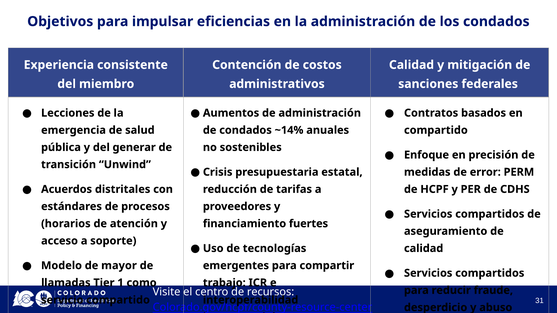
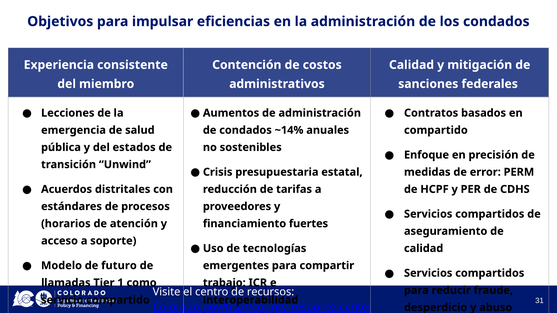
generar: generar -> estados
mayor: mayor -> futuro
